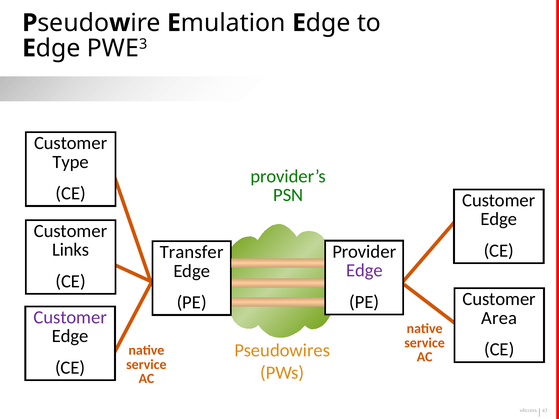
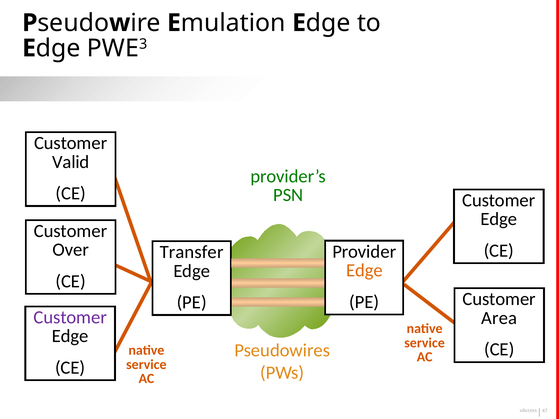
Type: Type -> Valid
Links: Links -> Over
Edge at (364, 271) colour: purple -> orange
